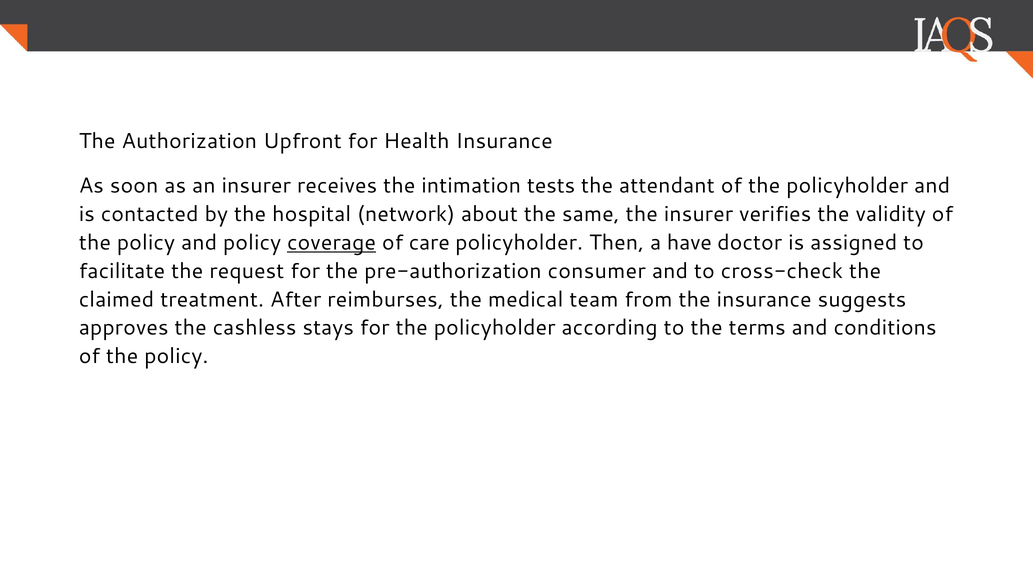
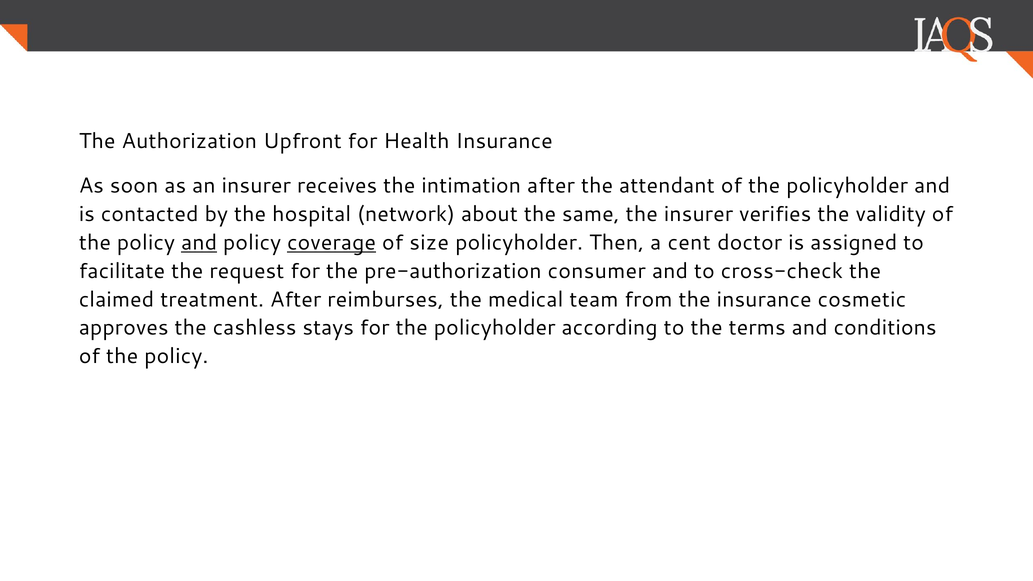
intimation tests: tests -> after
and at (199, 243) underline: none -> present
care: care -> size
have: have -> cent
suggests: suggests -> cosmetic
